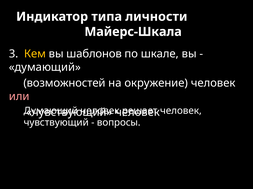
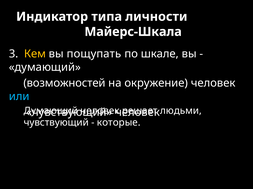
шаблонов: шаблонов -> пощупать
или colour: pink -> light blue
человек at (181, 111): человек -> людьми
вопросы: вопросы -> которые
